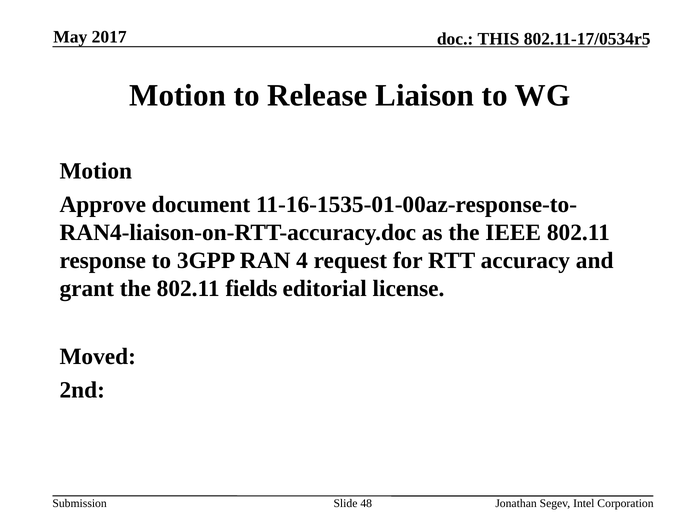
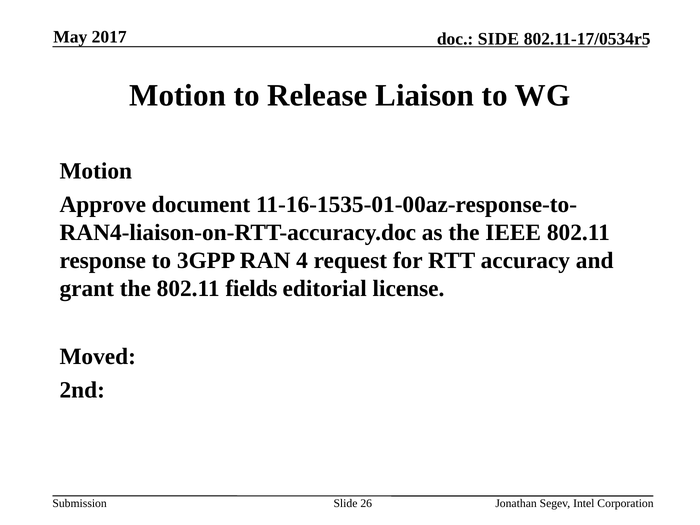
THIS: THIS -> SIDE
48: 48 -> 26
